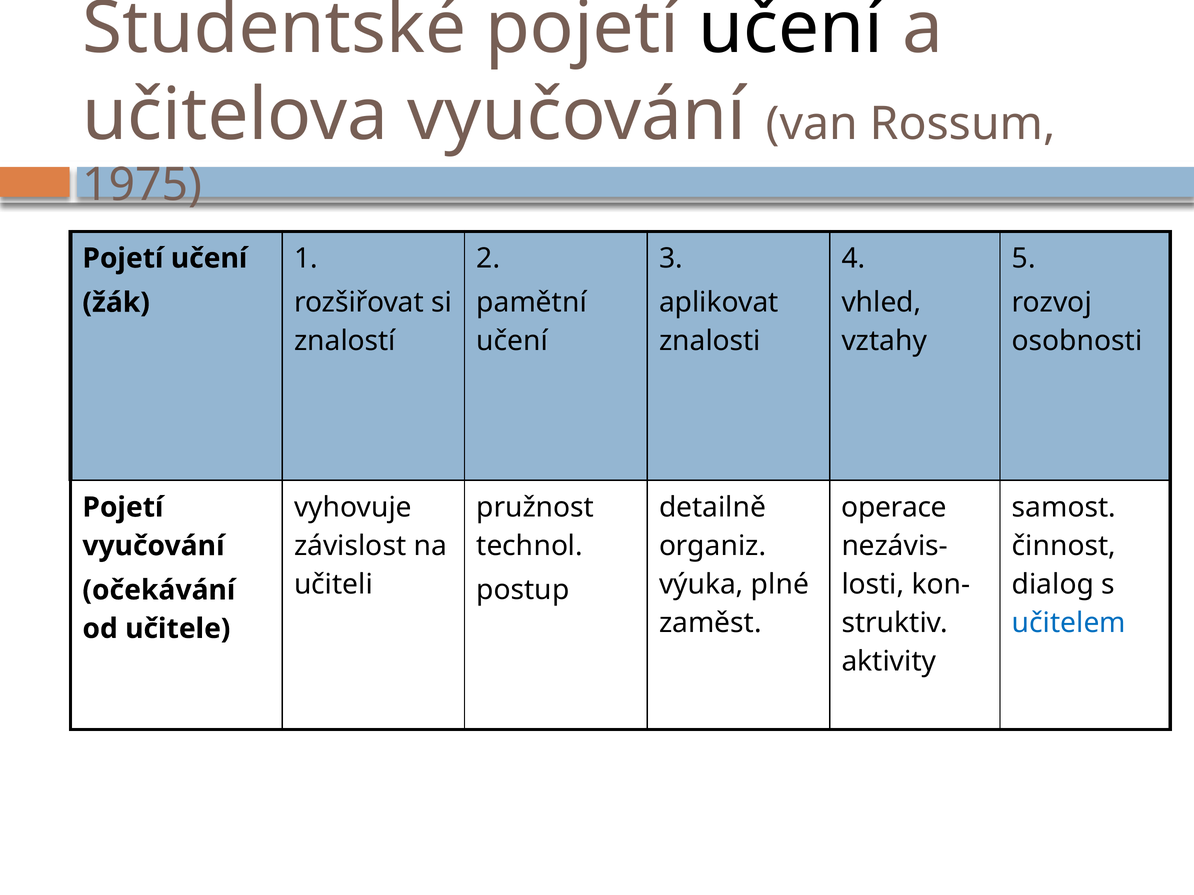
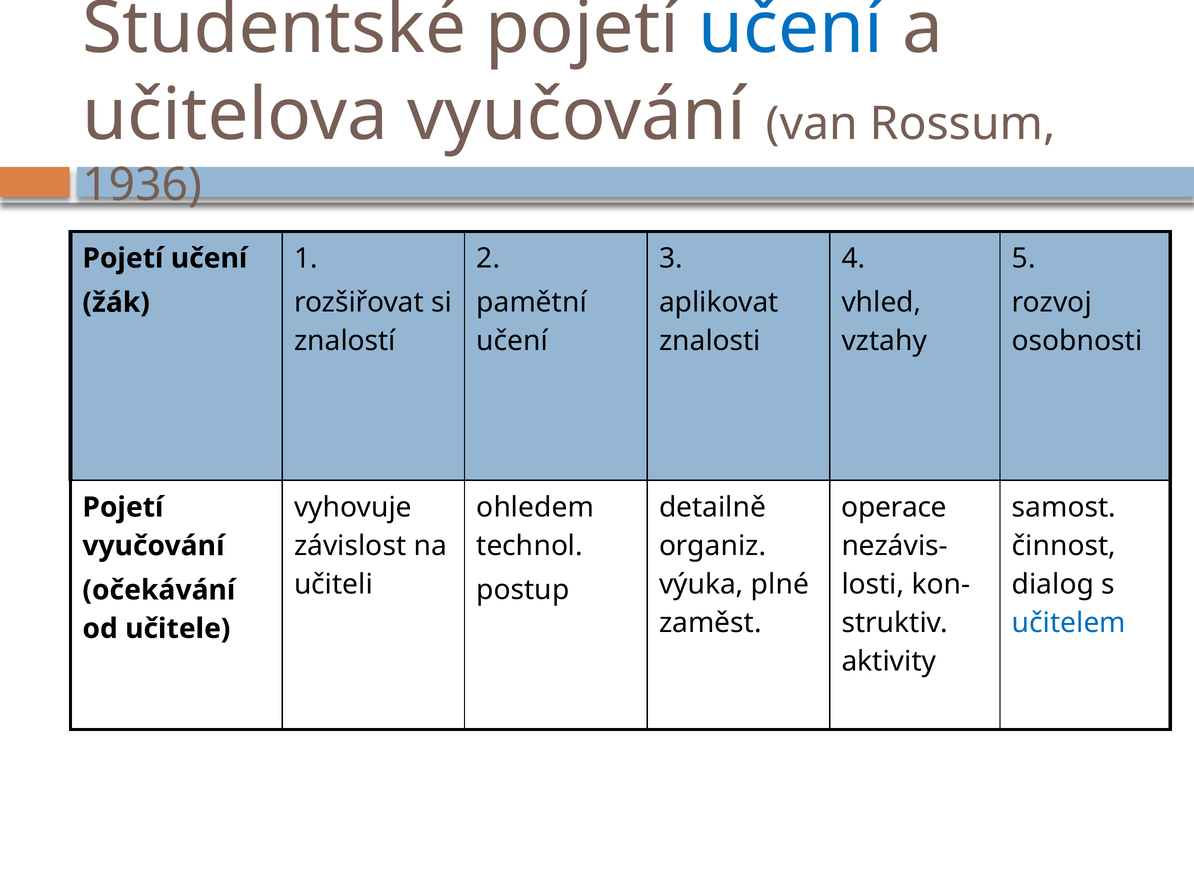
učení at (791, 28) colour: black -> blue
1975: 1975 -> 1936
pružnost: pružnost -> ohledem
